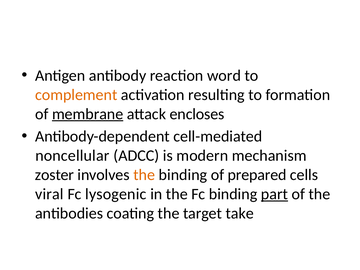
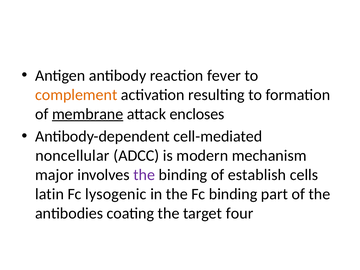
word: word -> fever
zoster: zoster -> major
the at (144, 175) colour: orange -> purple
prepared: prepared -> establish
viral: viral -> latin
part underline: present -> none
take: take -> four
